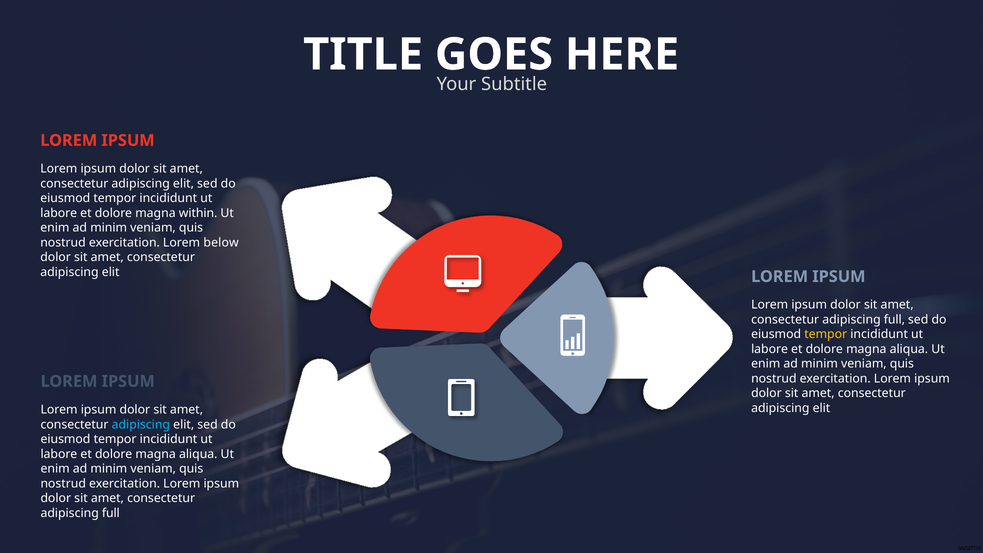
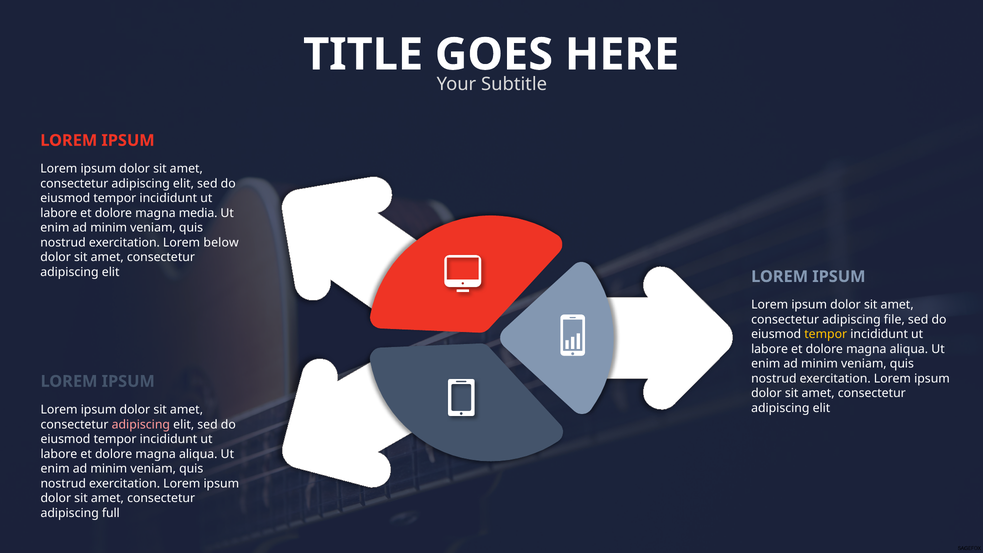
within: within -> media
full at (894, 320): full -> file
adipiscing at (141, 424) colour: light blue -> pink
